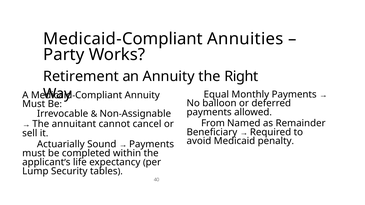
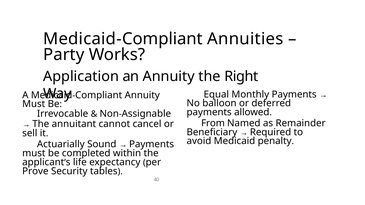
Retirement: Retirement -> Application
Lump: Lump -> Prove
